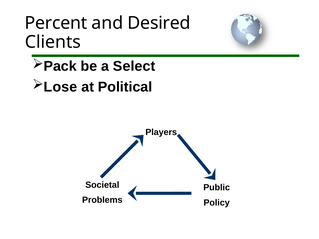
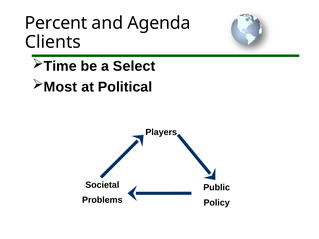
Desired: Desired -> Agenda
Pack: Pack -> Time
Lose: Lose -> Most
